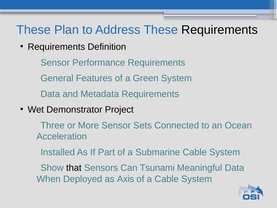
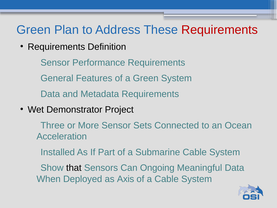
These at (34, 30): These -> Green
Requirements at (220, 30) colour: black -> red
Tsunami: Tsunami -> Ongoing
